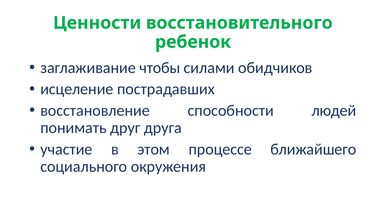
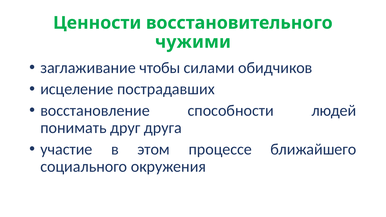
ребенок: ребенок -> чужими
